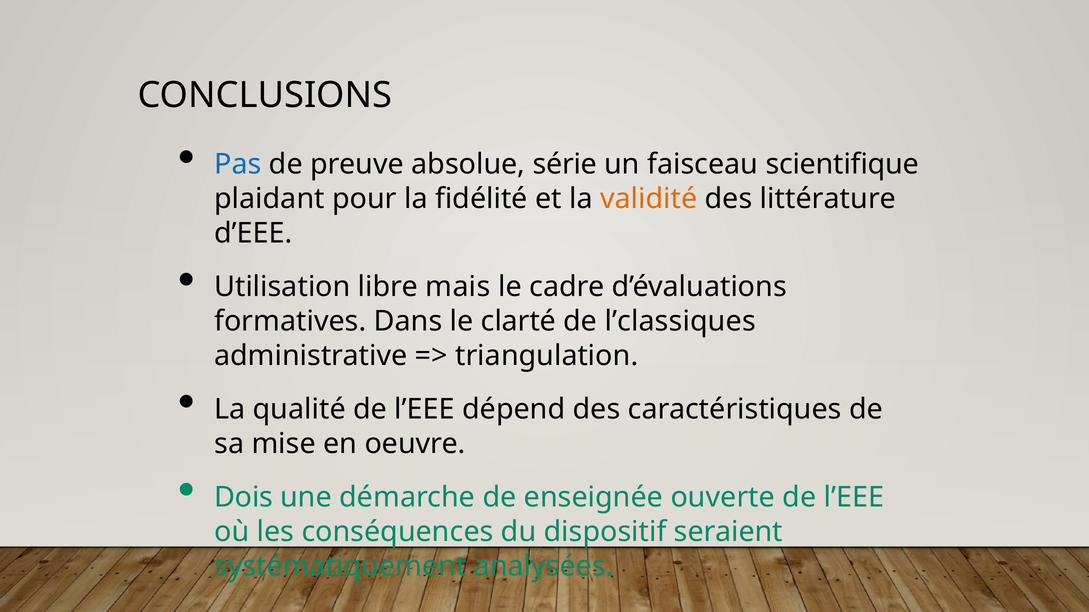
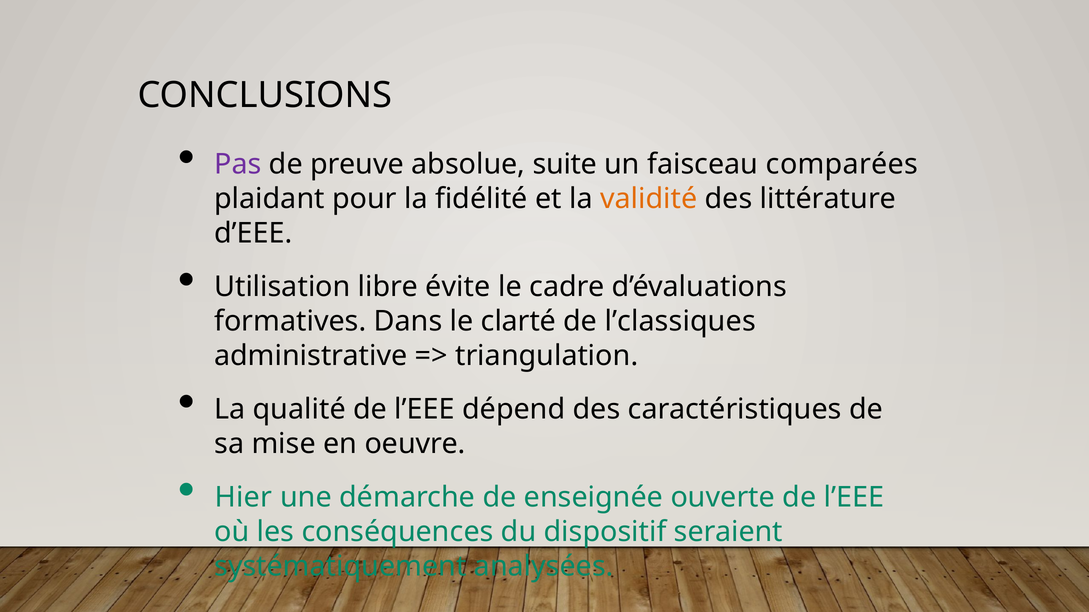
Pas colour: blue -> purple
série: série -> suite
scientifique: scientifique -> comparées
mais: mais -> évite
Dois: Dois -> Hier
